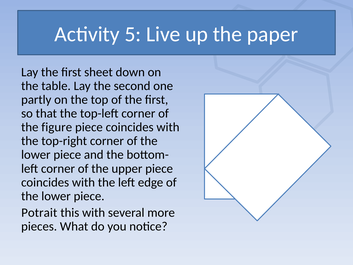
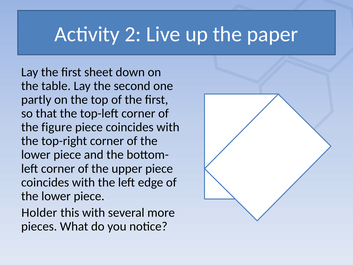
5: 5 -> 2
Potrait: Potrait -> Holder
